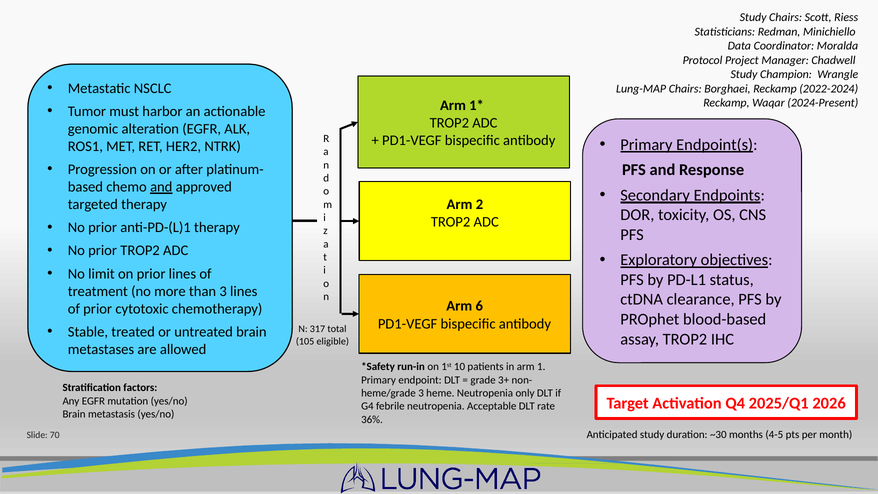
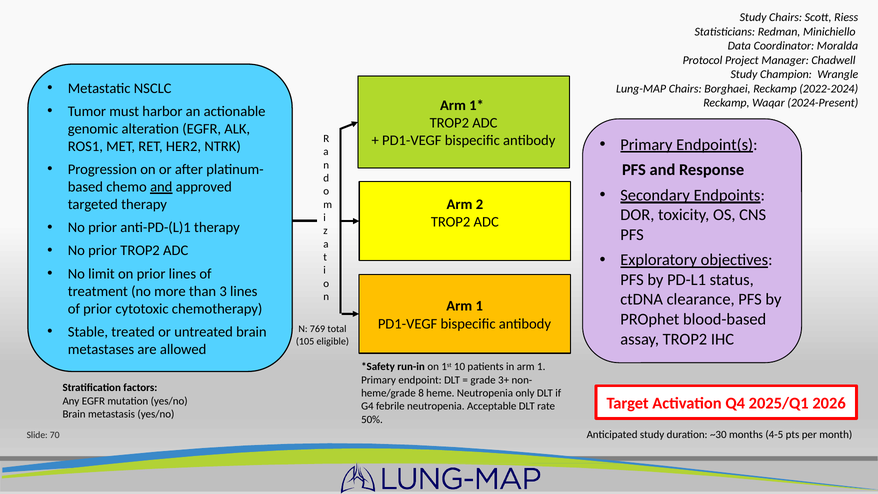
6 at (479, 306): 6 -> 1
317: 317 -> 769
3 at (421, 393): 3 -> 8
36%: 36% -> 50%
